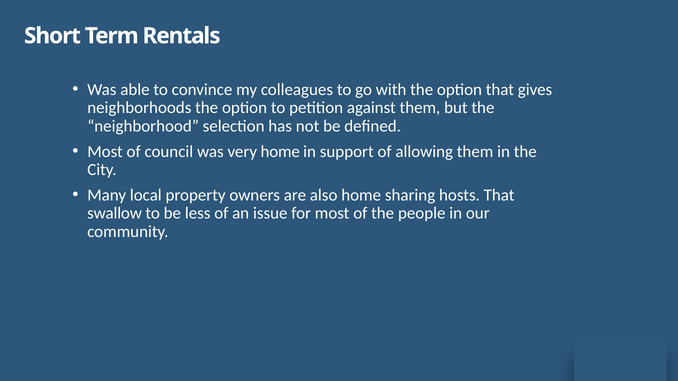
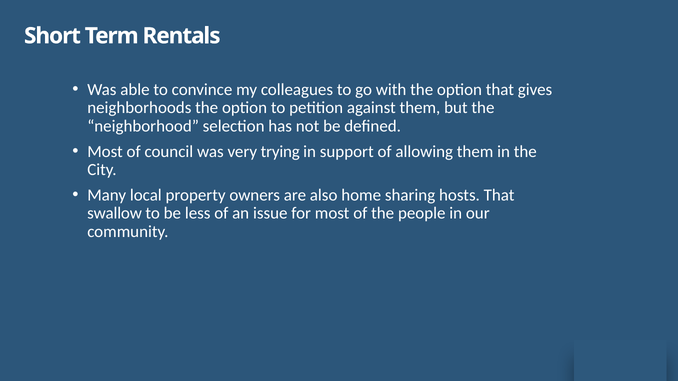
very home: home -> trying
